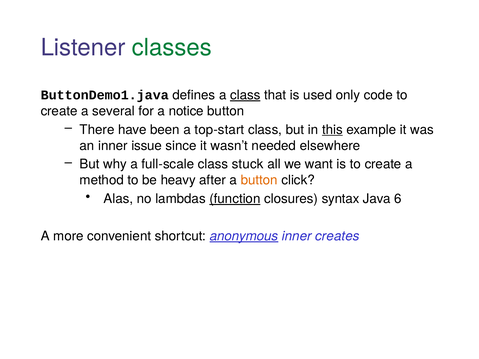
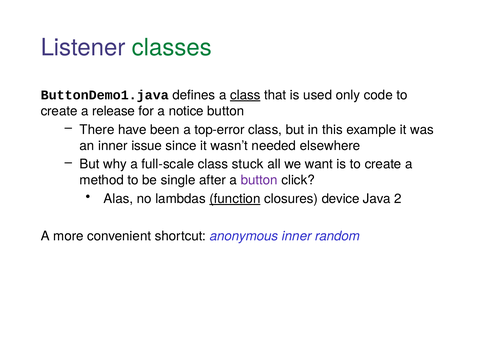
several: several -> release
top-start: top-start -> top-error
this underline: present -> none
heavy: heavy -> single
button at (259, 180) colour: orange -> purple
syntax: syntax -> device
6: 6 -> 2
anonymous underline: present -> none
creates: creates -> random
